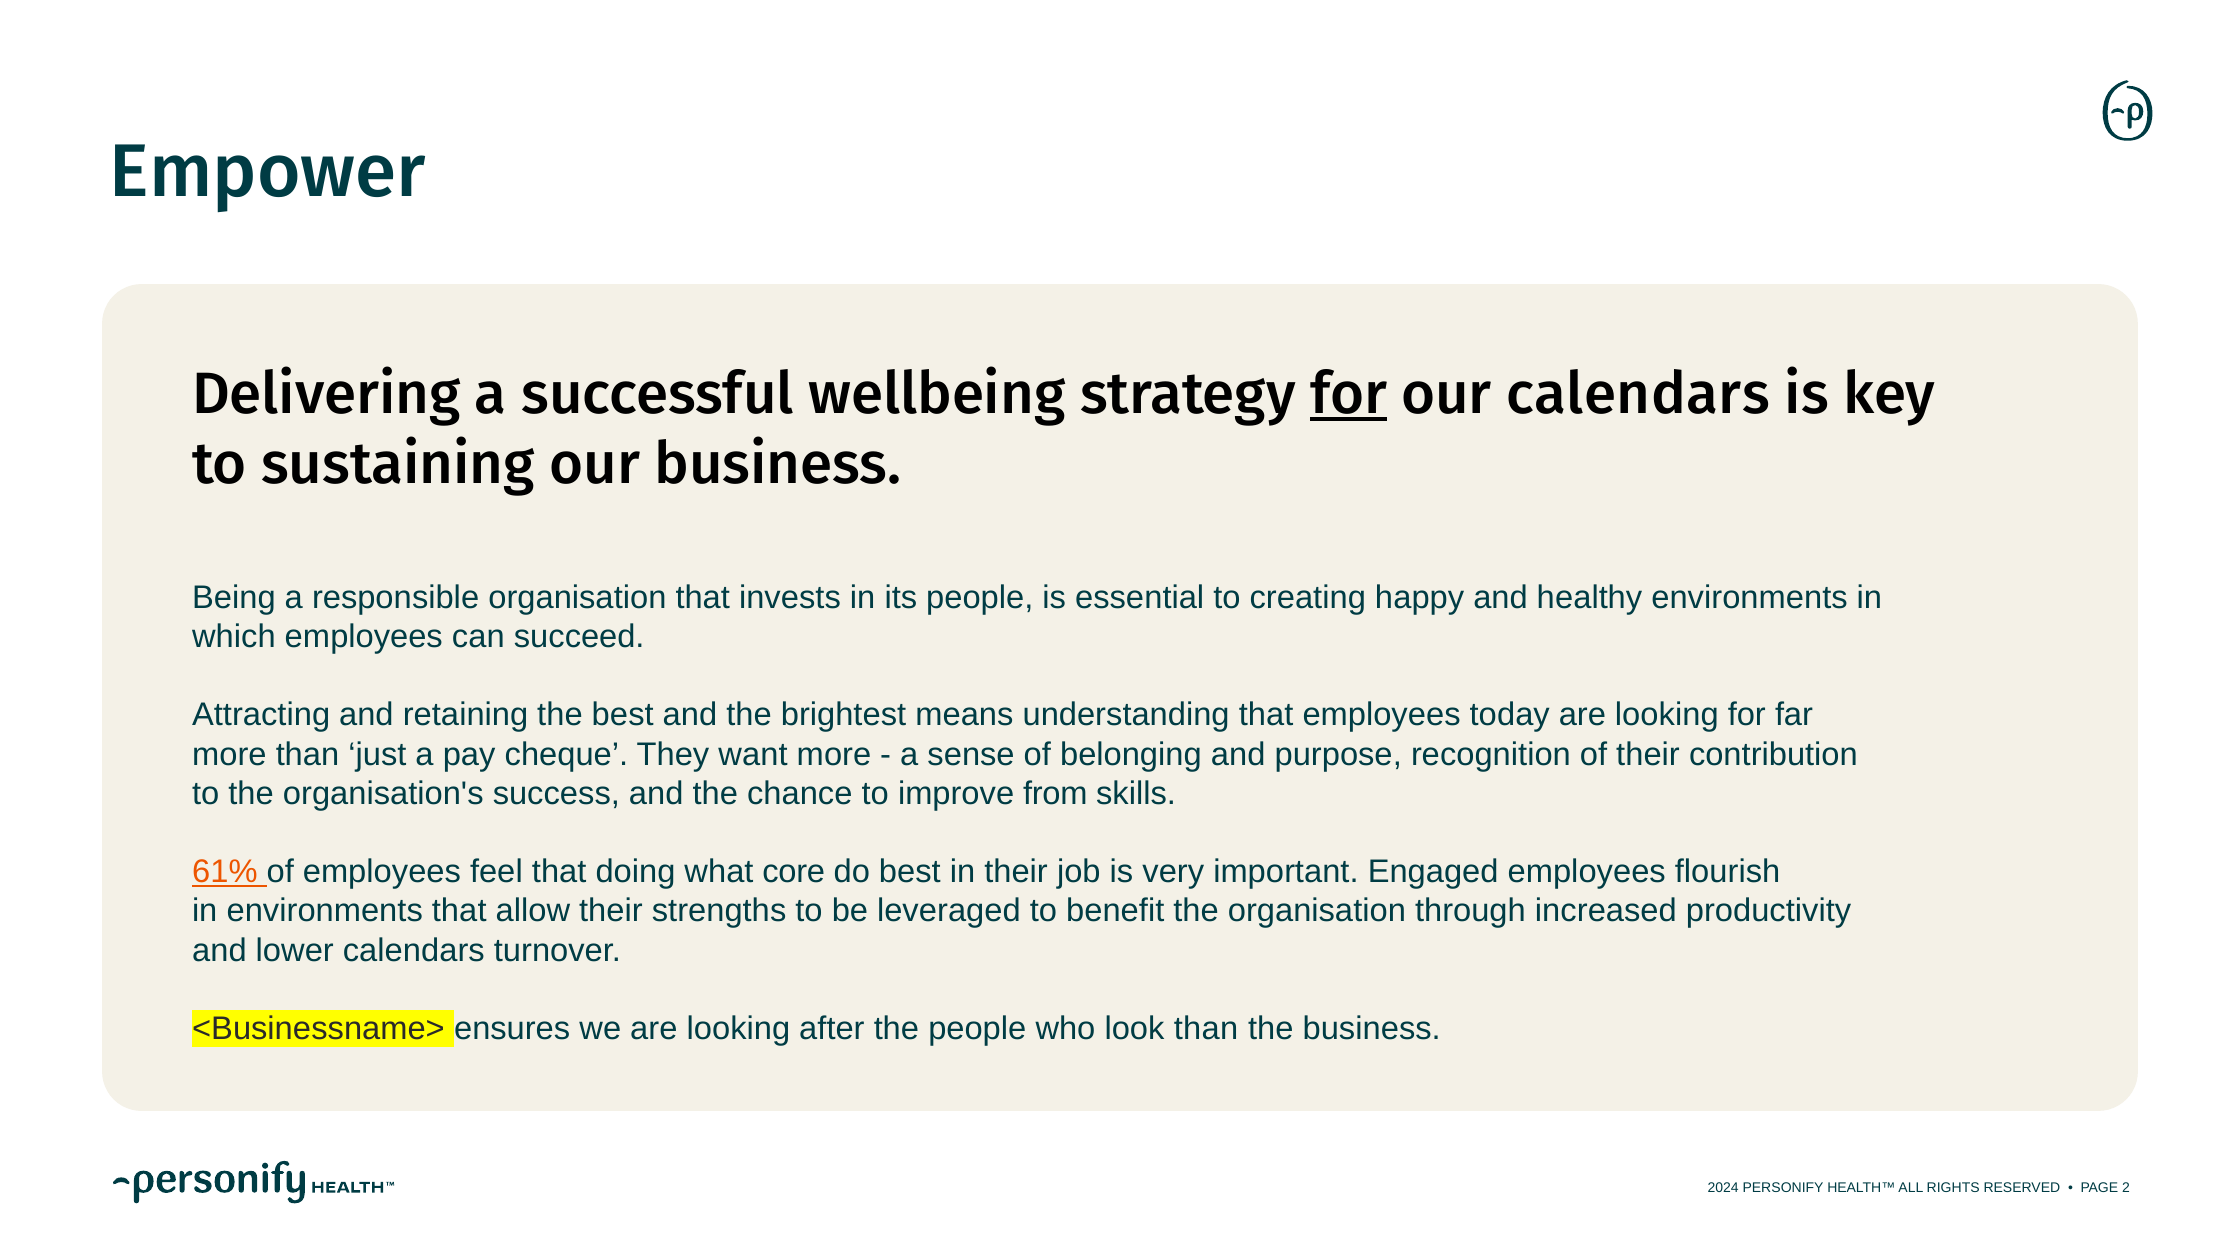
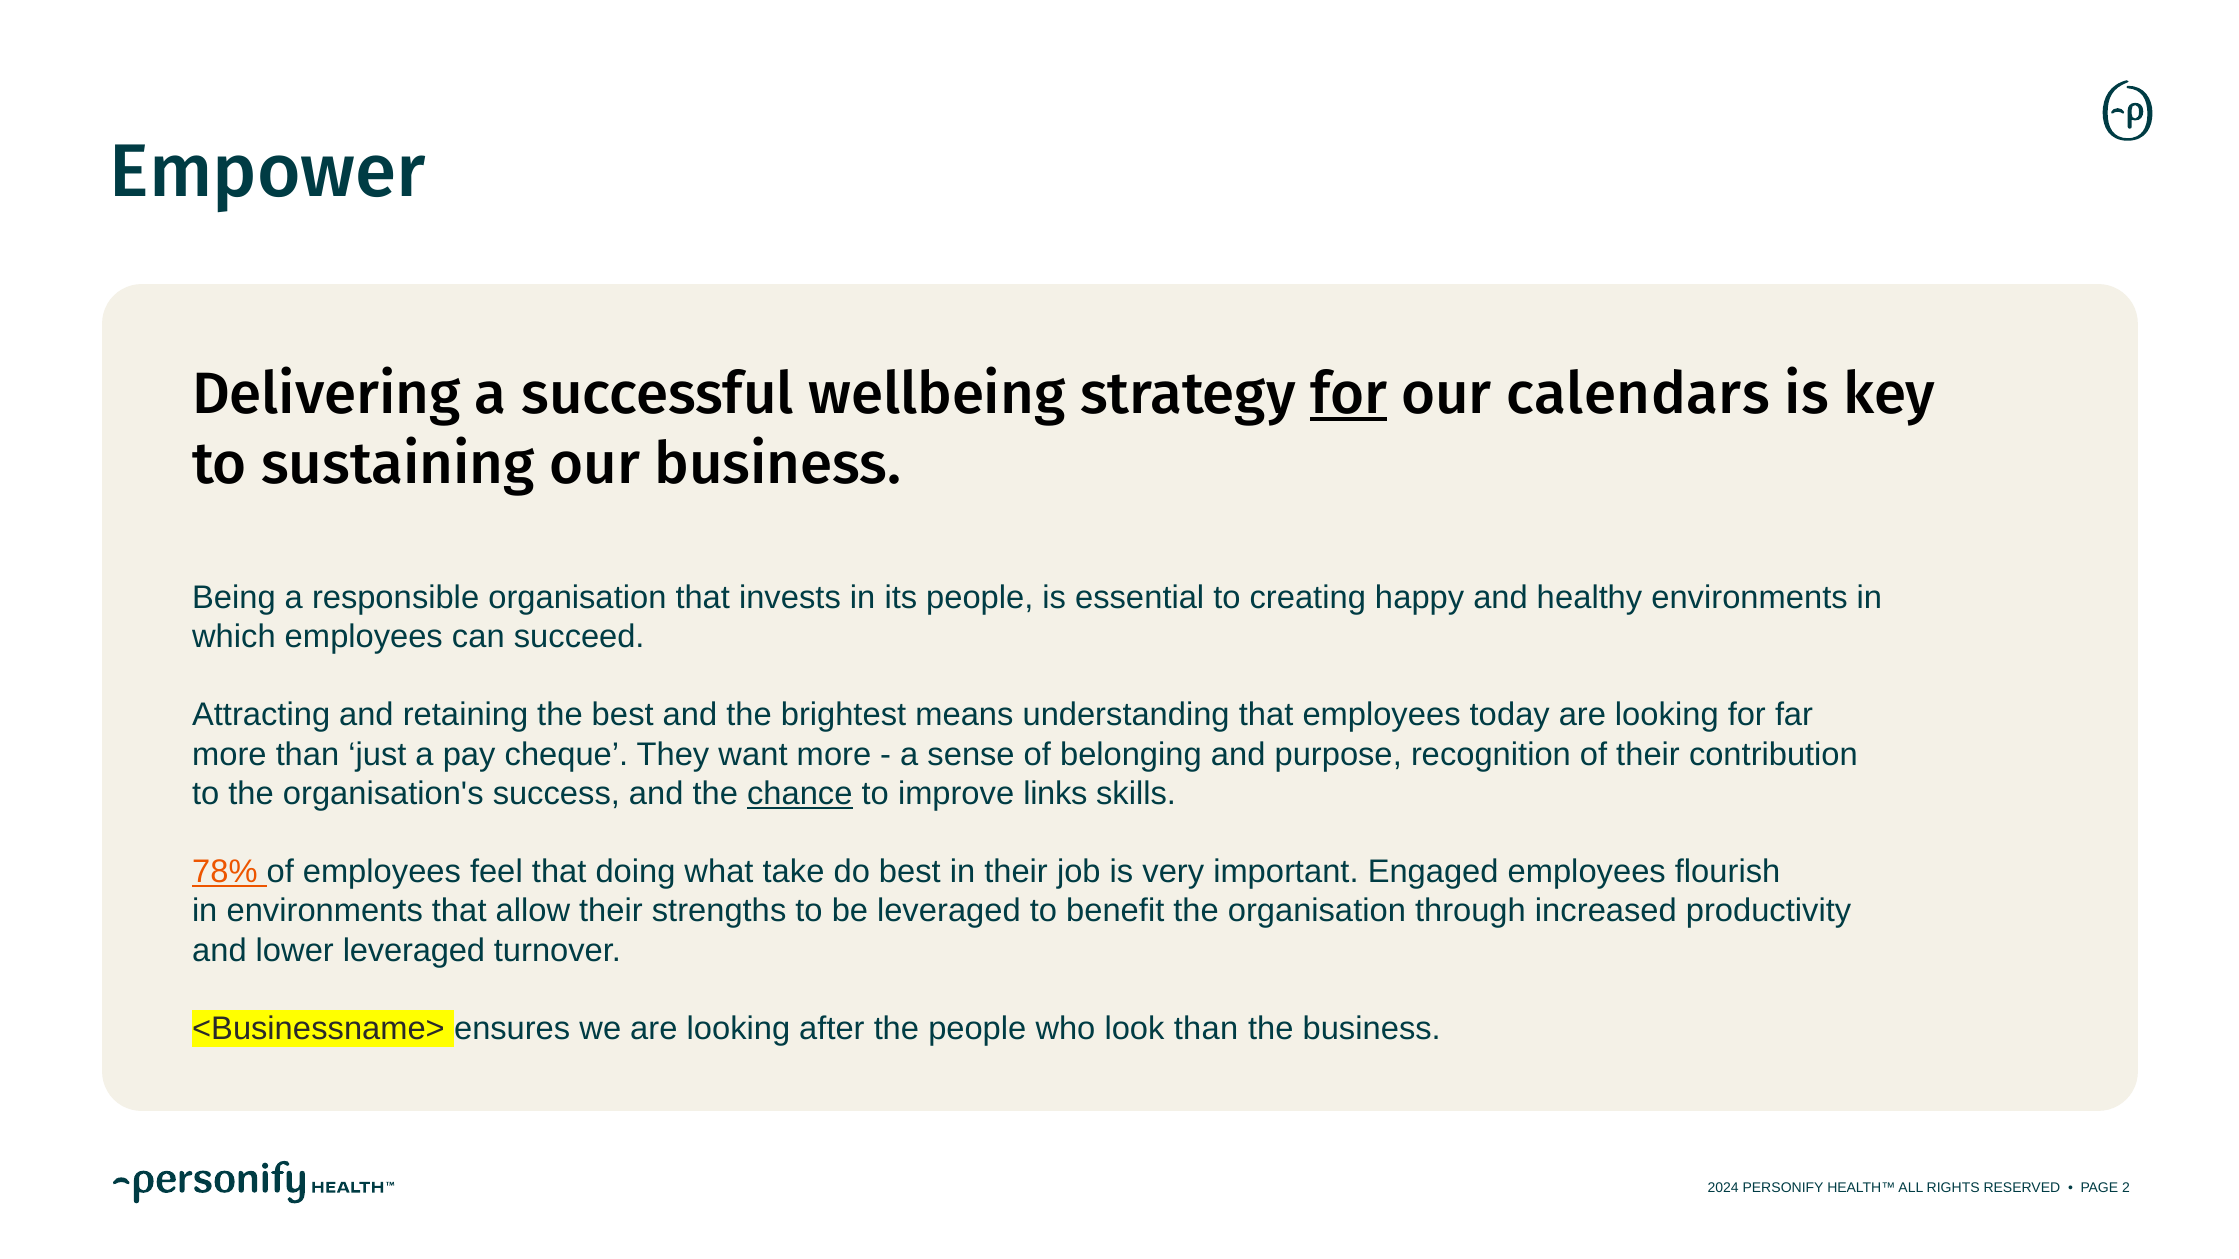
chance underline: none -> present
from: from -> links
61%: 61% -> 78%
core: core -> take
lower calendars: calendars -> leveraged
